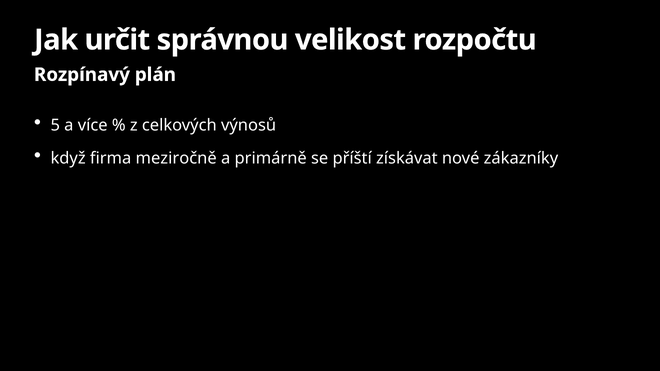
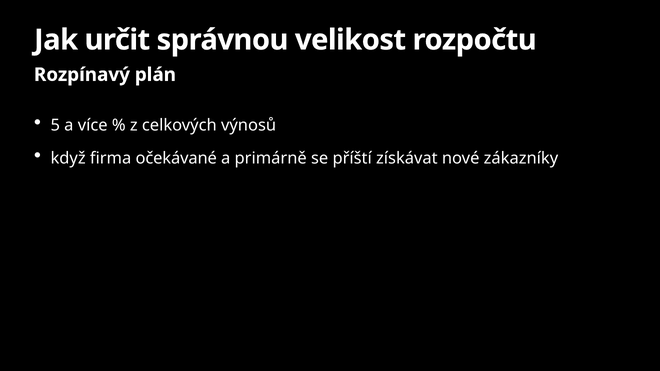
meziročně: meziročně -> očekávané
